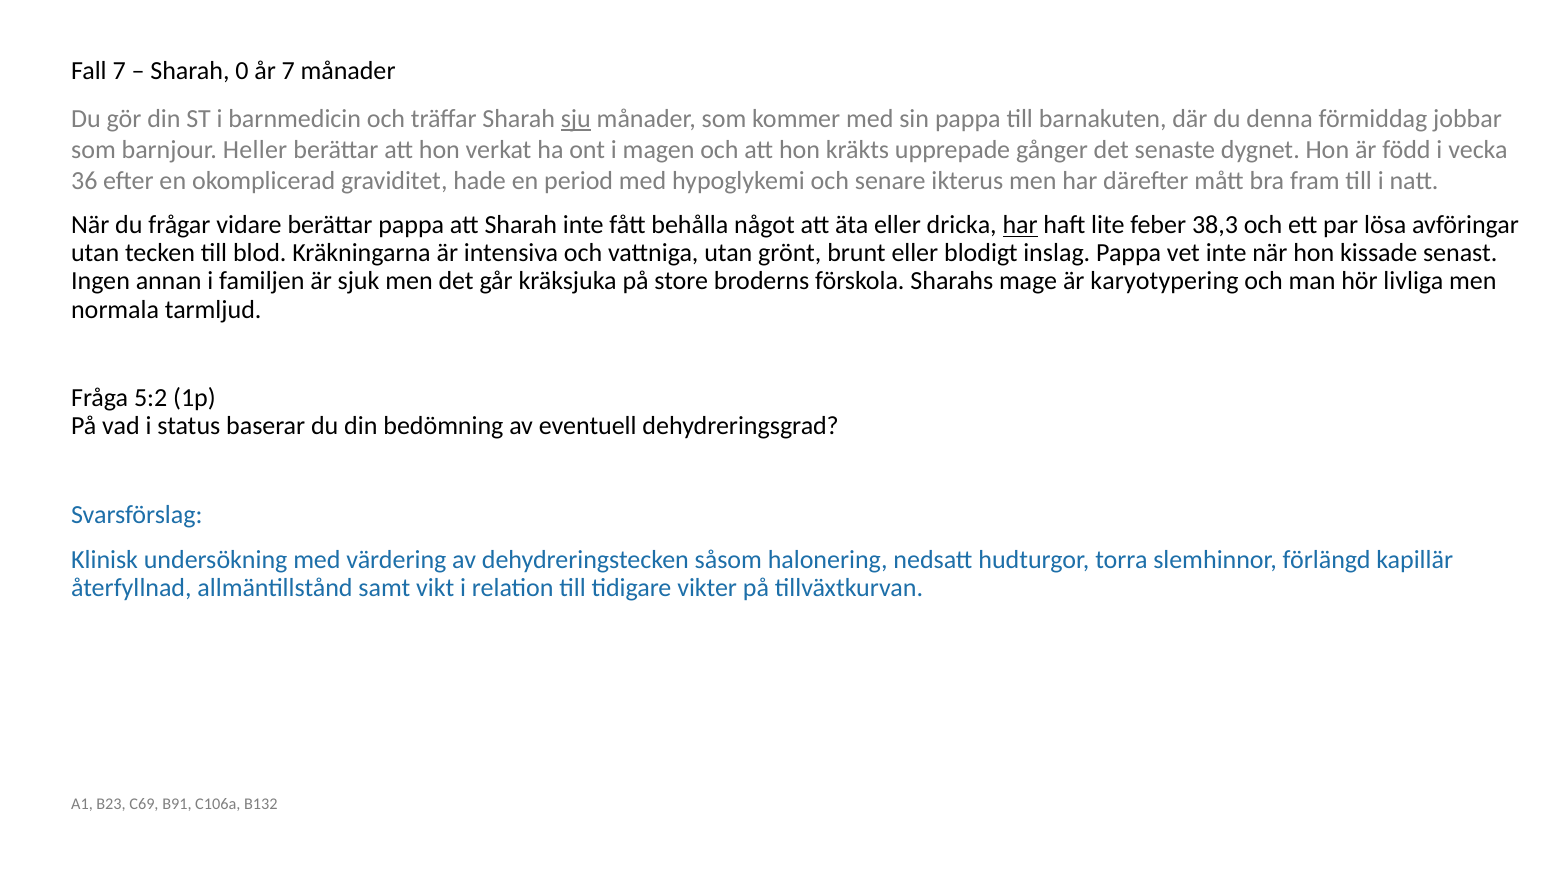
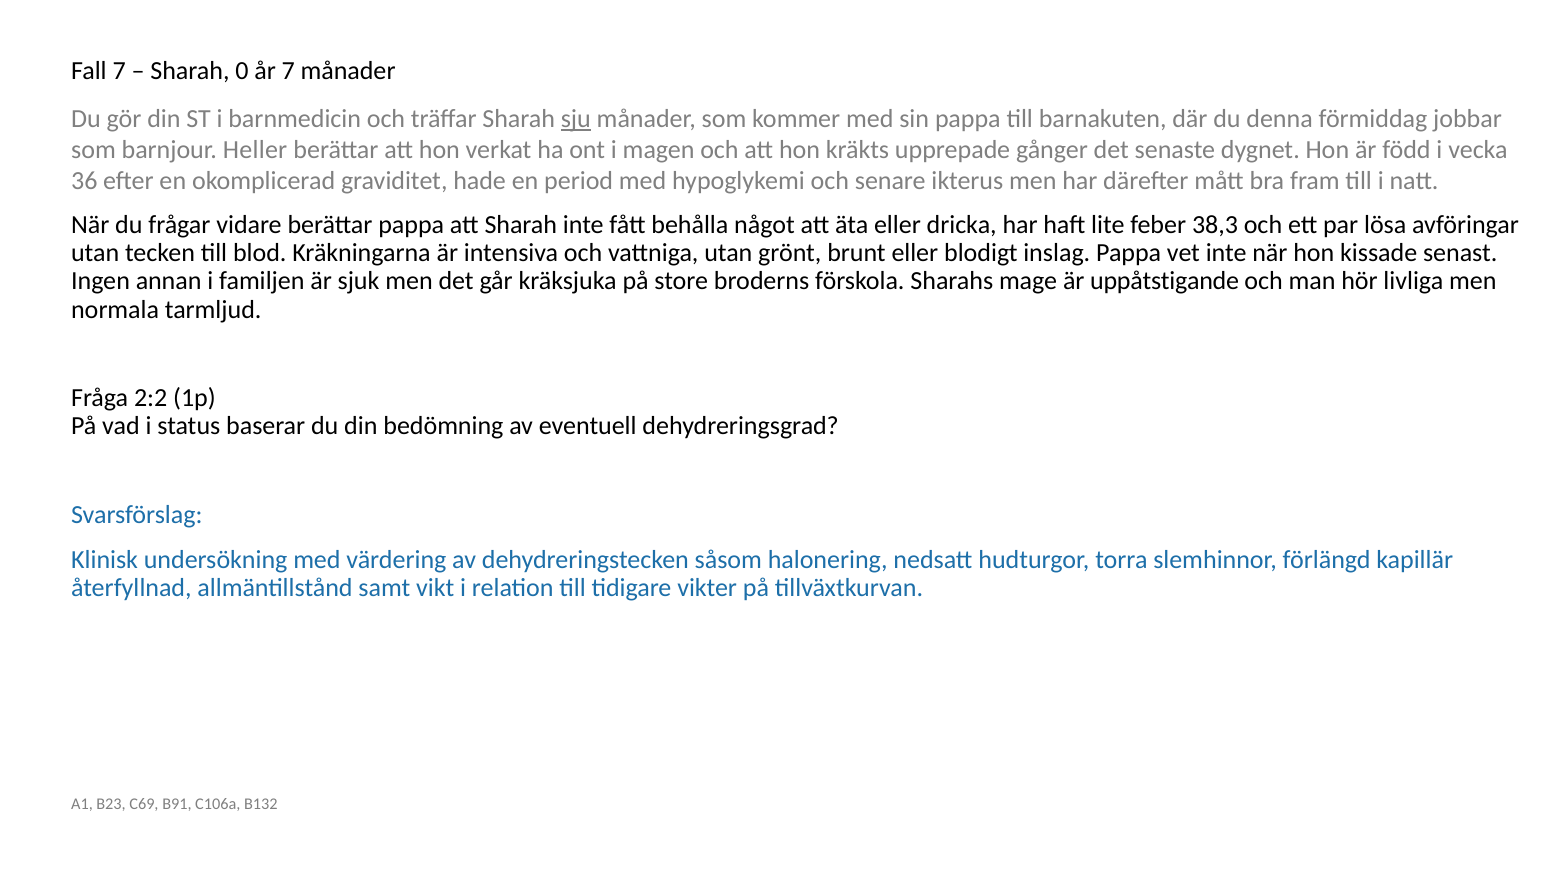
har at (1020, 225) underline: present -> none
karyotypering: karyotypering -> uppåtstigande
5:2: 5:2 -> 2:2
